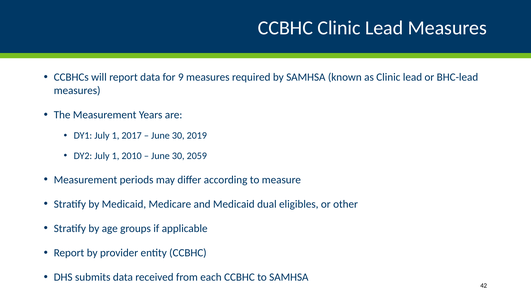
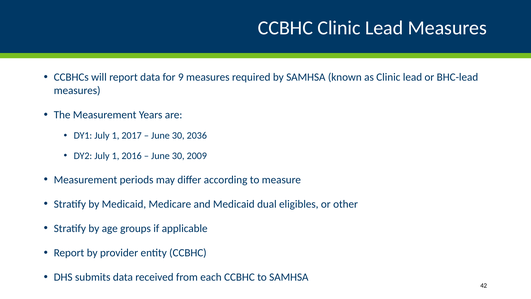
2019: 2019 -> 2036
2010: 2010 -> 2016
2059: 2059 -> 2009
